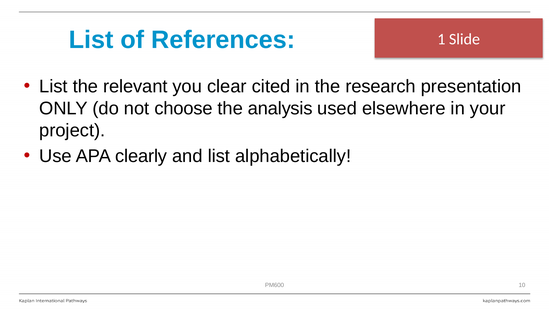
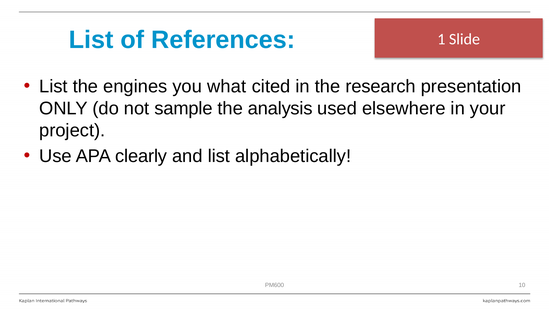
relevant: relevant -> engines
clear: clear -> what
choose: choose -> sample
